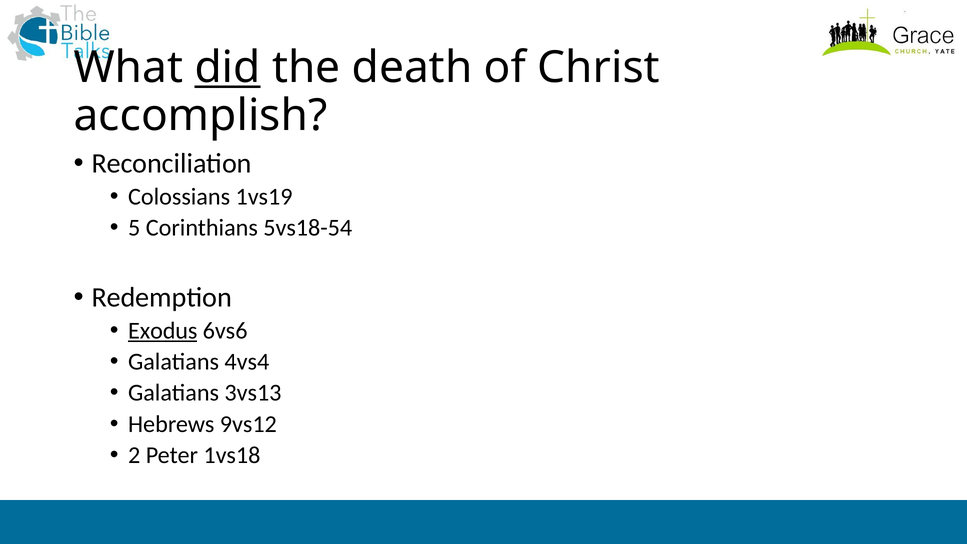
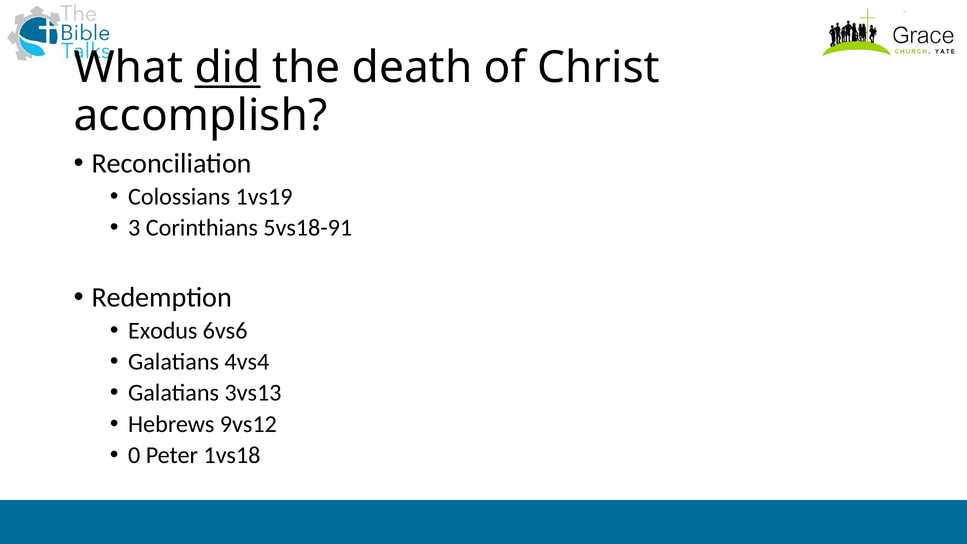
5: 5 -> 3
5vs18-54: 5vs18-54 -> 5vs18-91
Exodus underline: present -> none
2: 2 -> 0
